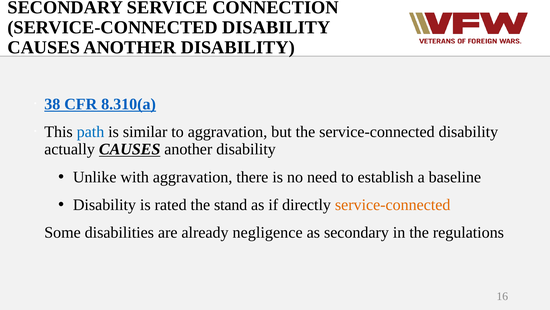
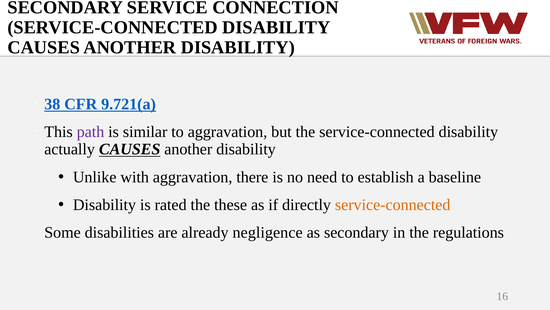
8.310(a: 8.310(a -> 9.721(a
path colour: blue -> purple
stand: stand -> these
